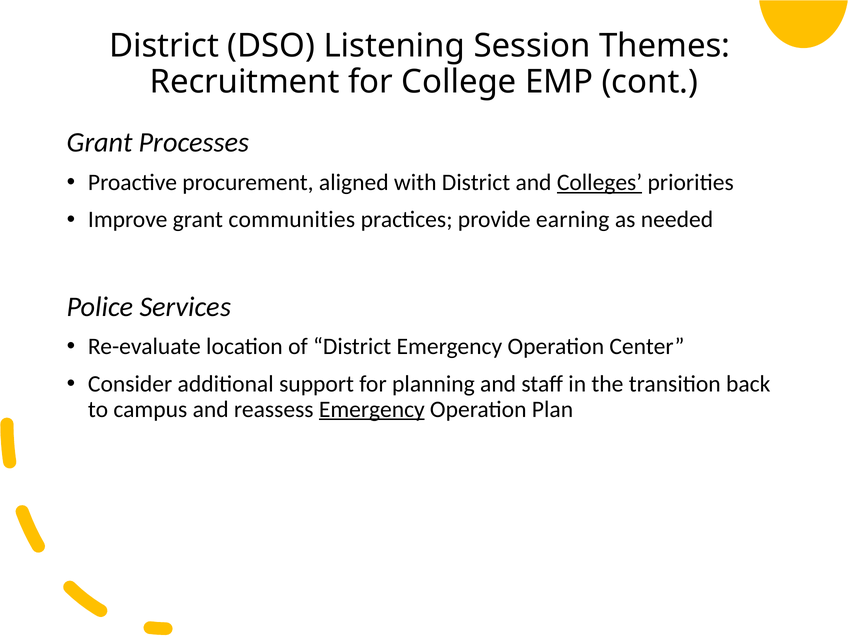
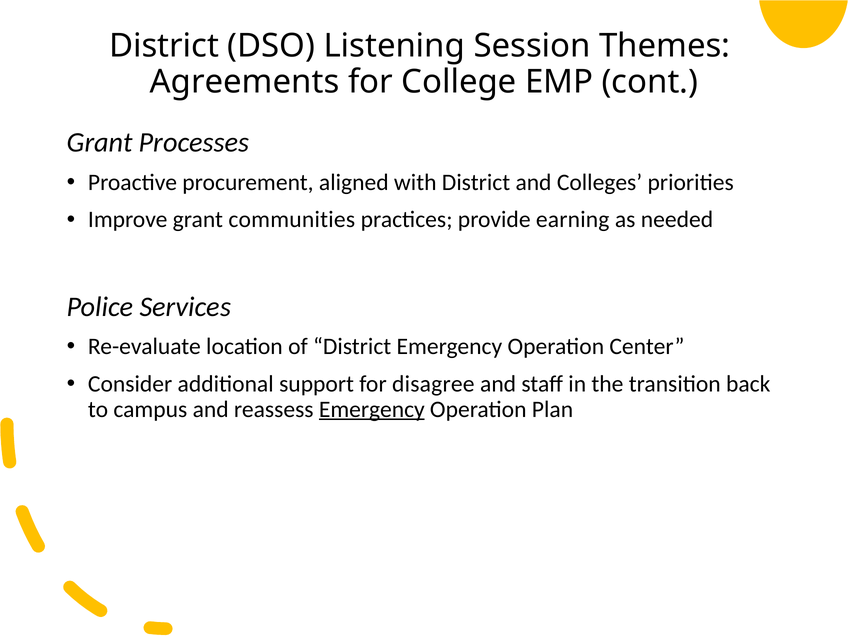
Recruitment: Recruitment -> Agreements
Colleges underline: present -> none
planning: planning -> disagree
